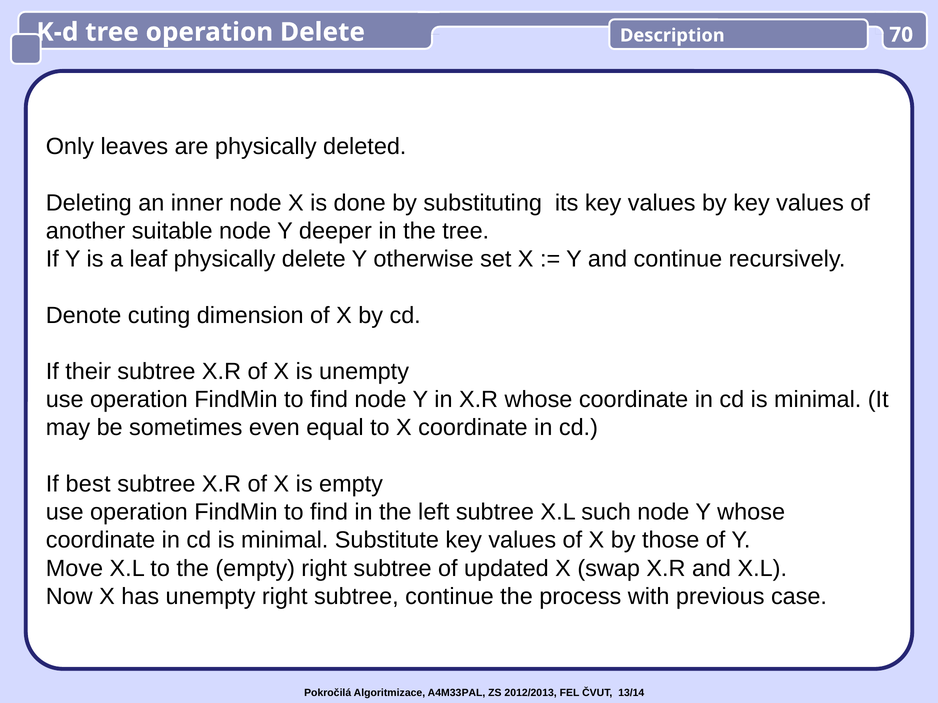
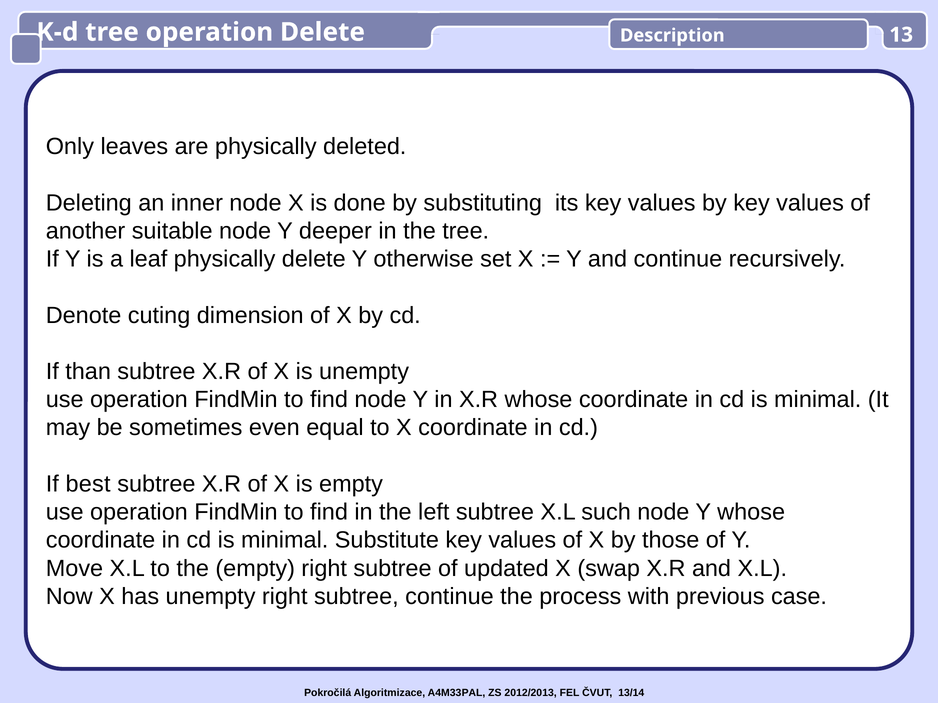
70: 70 -> 13
their: their -> than
